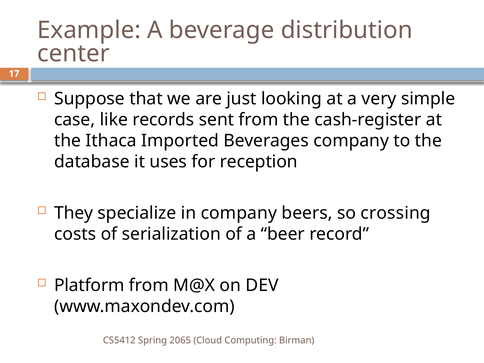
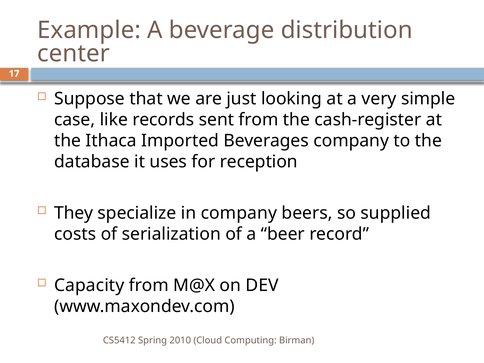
crossing: crossing -> supplied
Platform: Platform -> Capacity
2065: 2065 -> 2010
